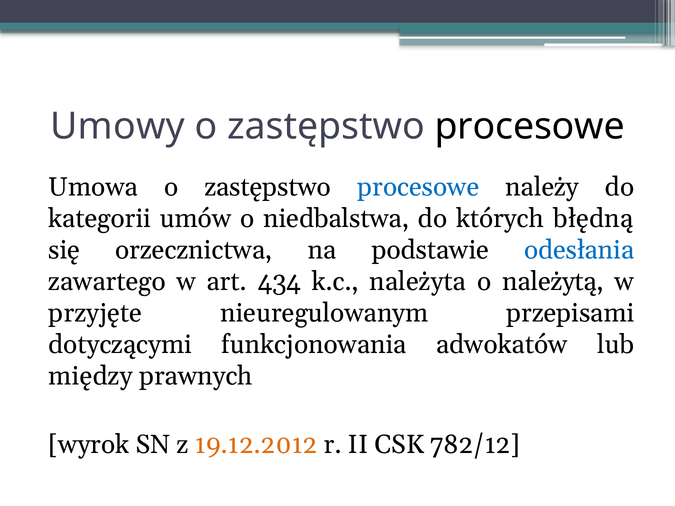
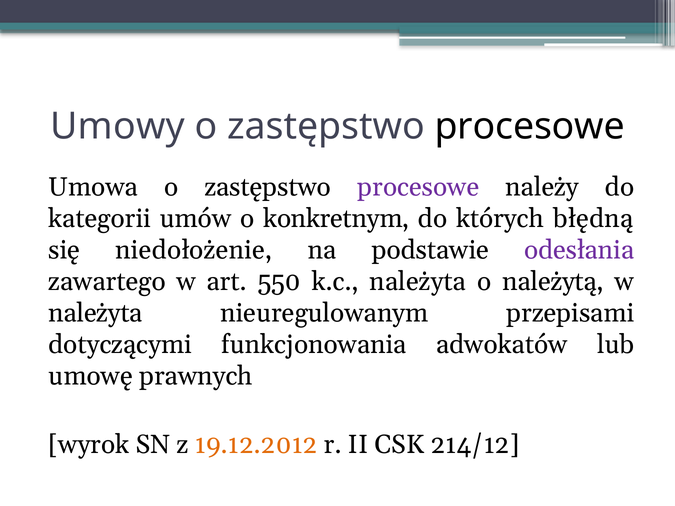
procesowe at (418, 187) colour: blue -> purple
niedbalstwa: niedbalstwa -> konkretnym
orzecznictwa: orzecznictwa -> niedołożenie
odesłania colour: blue -> purple
434: 434 -> 550
przyjęte at (95, 313): przyjęte -> należyta
między: między -> umowę
782/12: 782/12 -> 214/12
